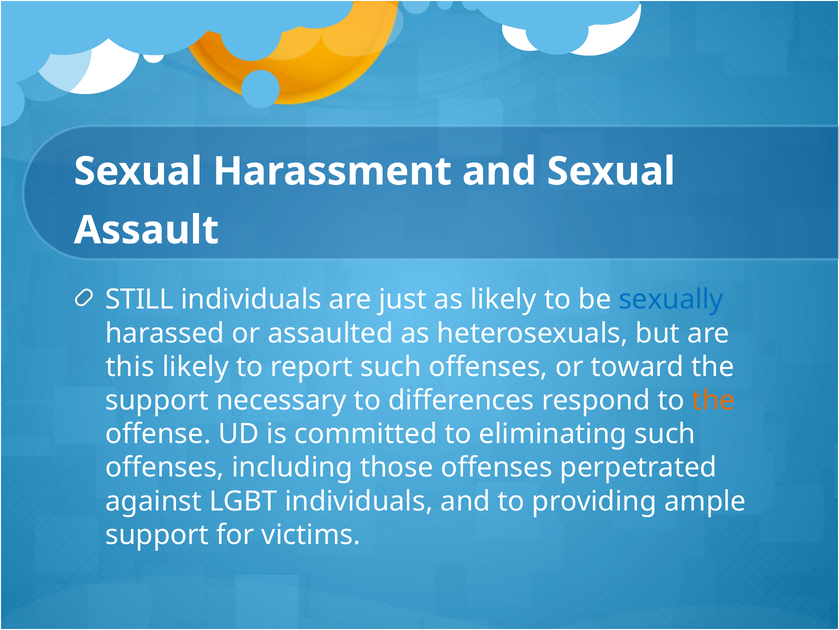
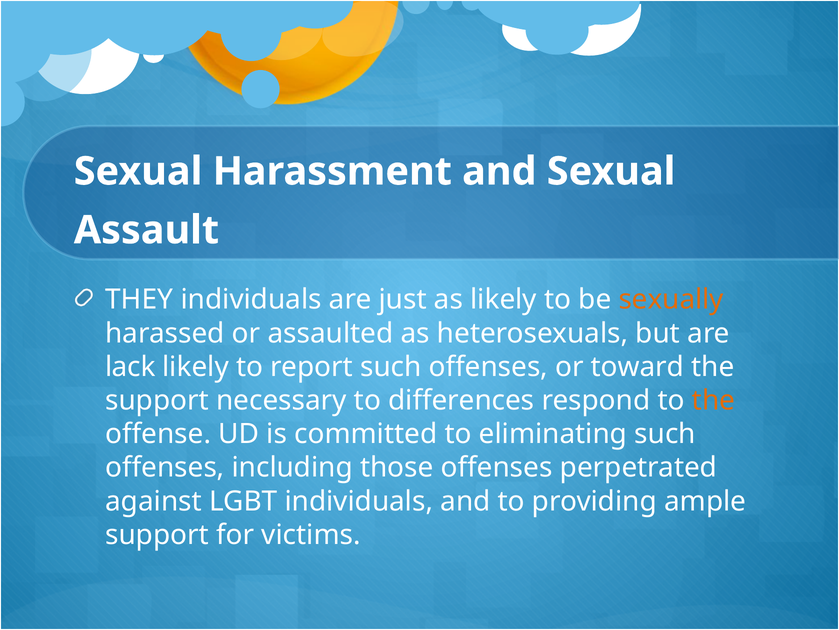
STILL: STILL -> THEY
sexually colour: blue -> orange
this: this -> lack
